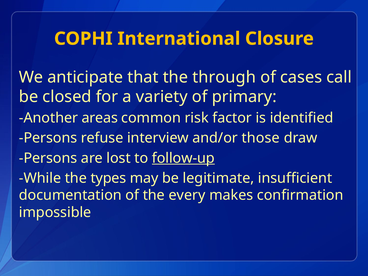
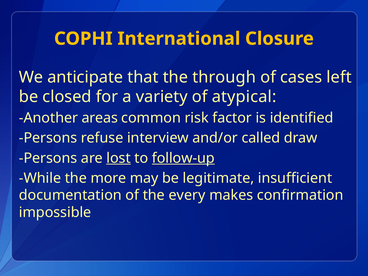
call: call -> left
primary: primary -> atypical
those: those -> called
lost underline: none -> present
types: types -> more
